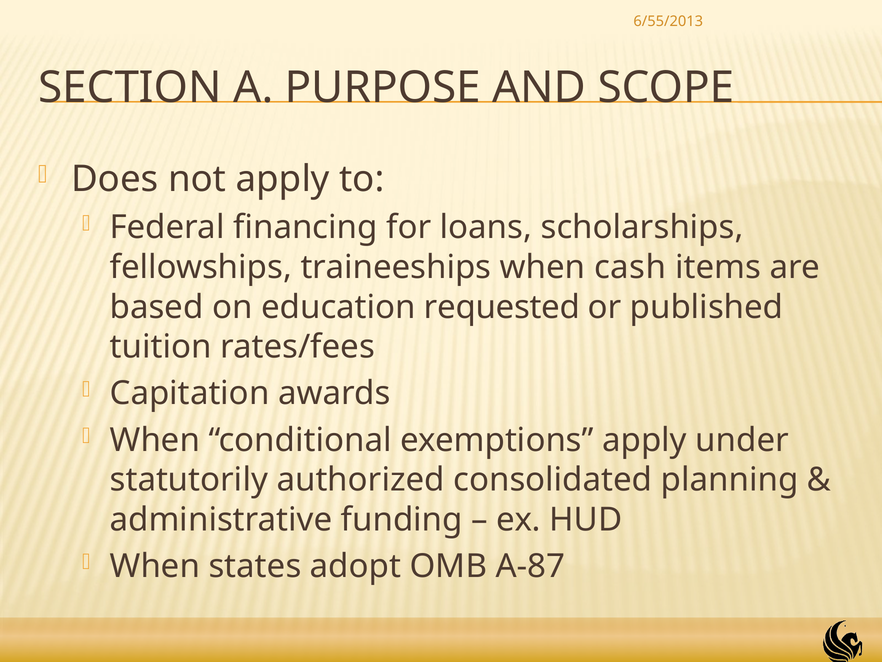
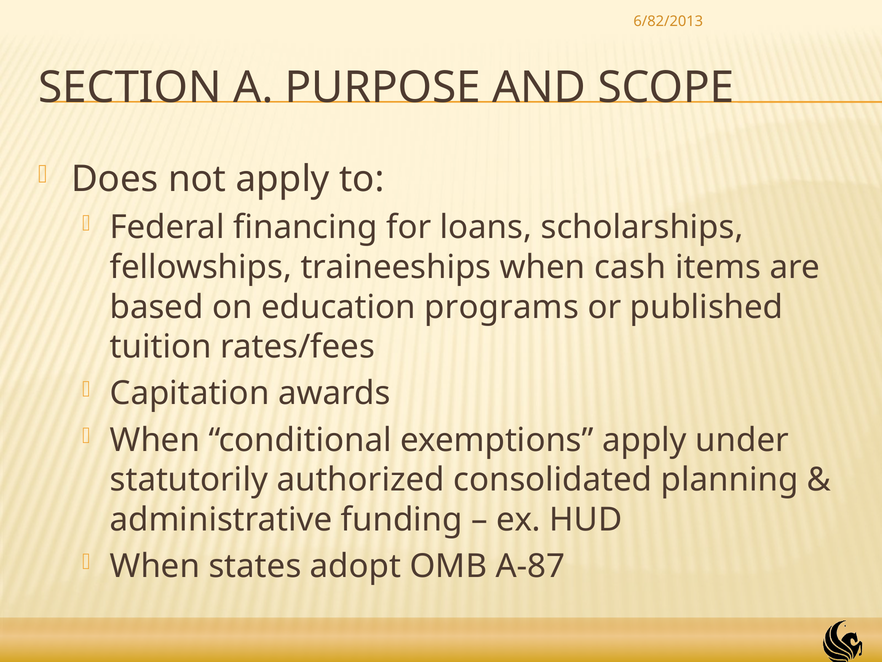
6/55/2013: 6/55/2013 -> 6/82/2013
requested: requested -> programs
